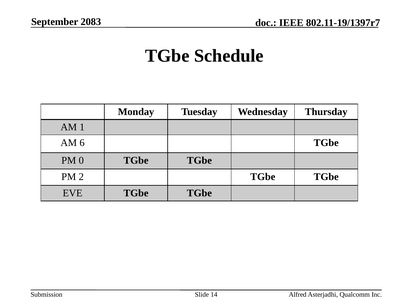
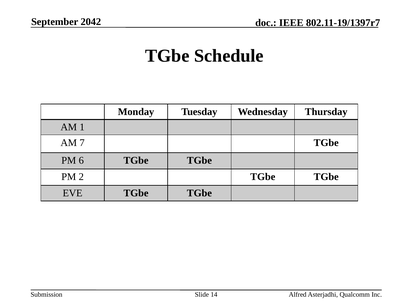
2083: 2083 -> 2042
6: 6 -> 7
0: 0 -> 6
